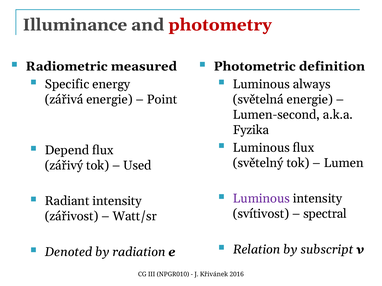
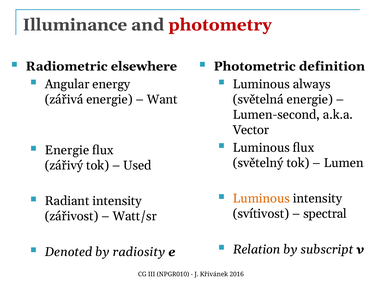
measured: measured -> elsewhere
Specific: Specific -> Angular
Point: Point -> Want
Fyzika: Fyzika -> Vector
Depend at (67, 150): Depend -> Energie
Luminous at (261, 199) colour: purple -> orange
radiation: radiation -> radiosity
